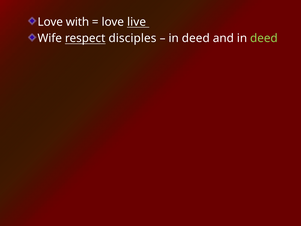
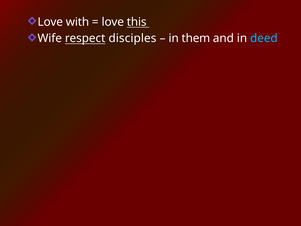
live: live -> this
deed at (196, 38): deed -> them
deed at (264, 38) colour: light green -> light blue
